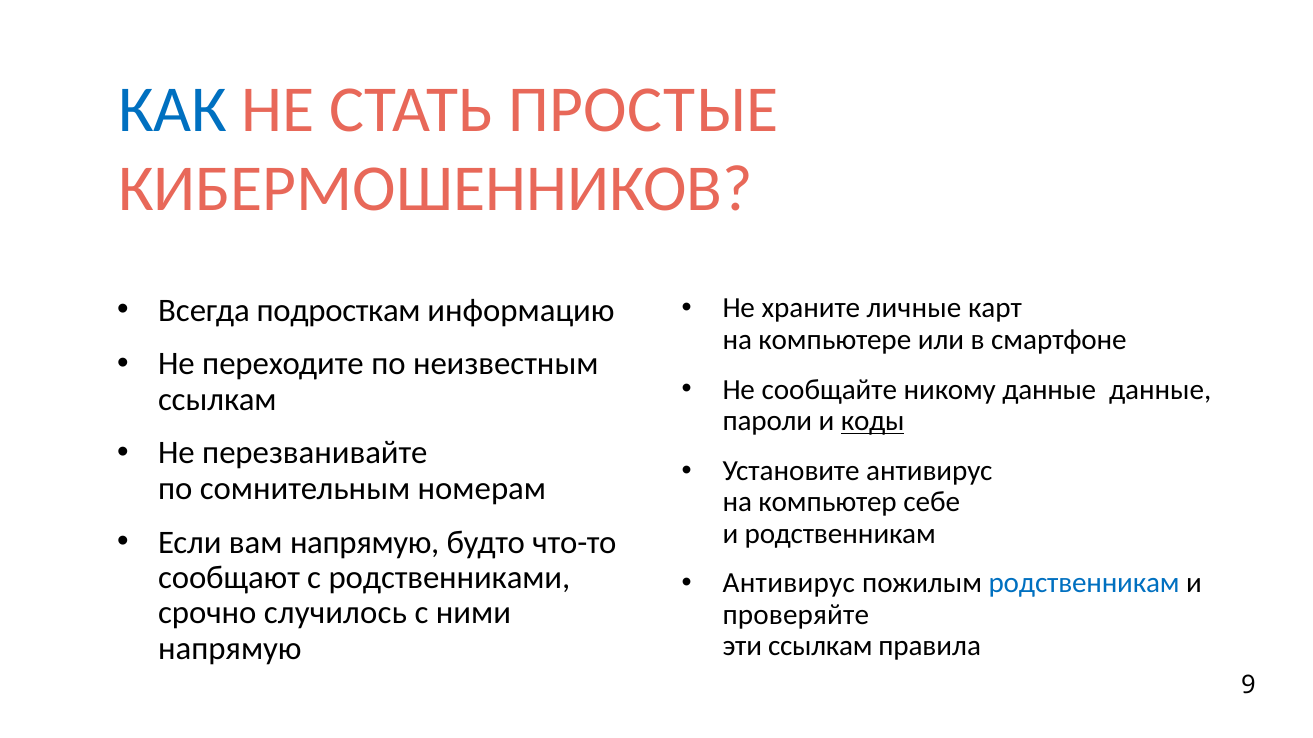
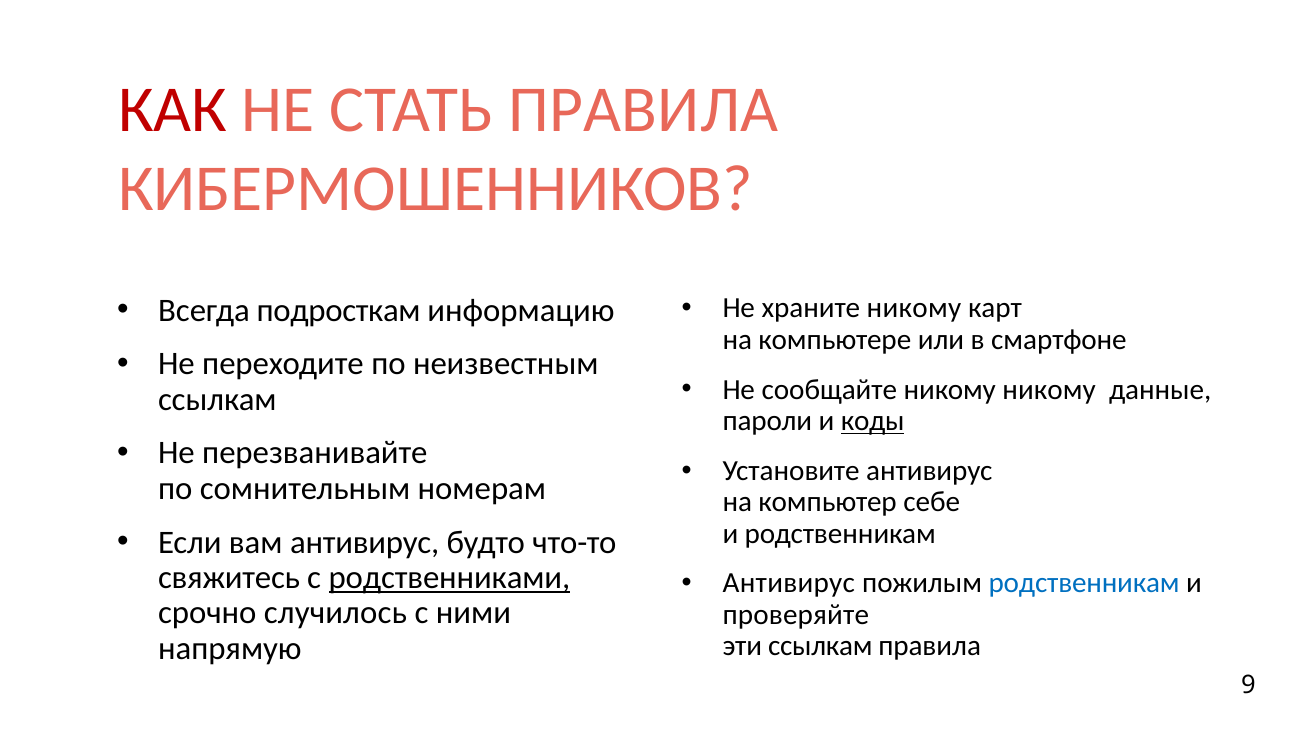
КАК colour: blue -> red
СТАТЬ ПРОСТЫЕ: ПРОСТЫЕ -> ПРАВИЛА
храните личные: личные -> никому
никому данные: данные -> никому
вам напрямую: напрямую -> антивирус
сообщают: сообщают -> свяжитесь
родственниками underline: none -> present
